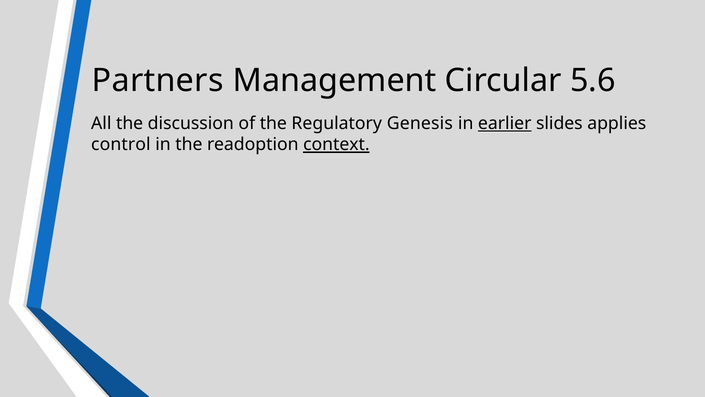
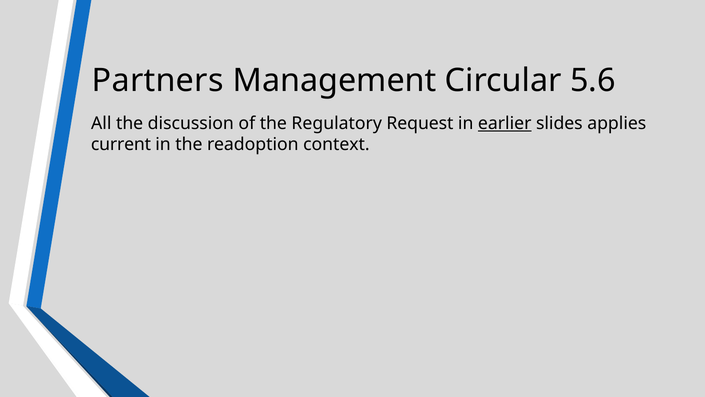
Genesis: Genesis -> Request
control: control -> current
context underline: present -> none
